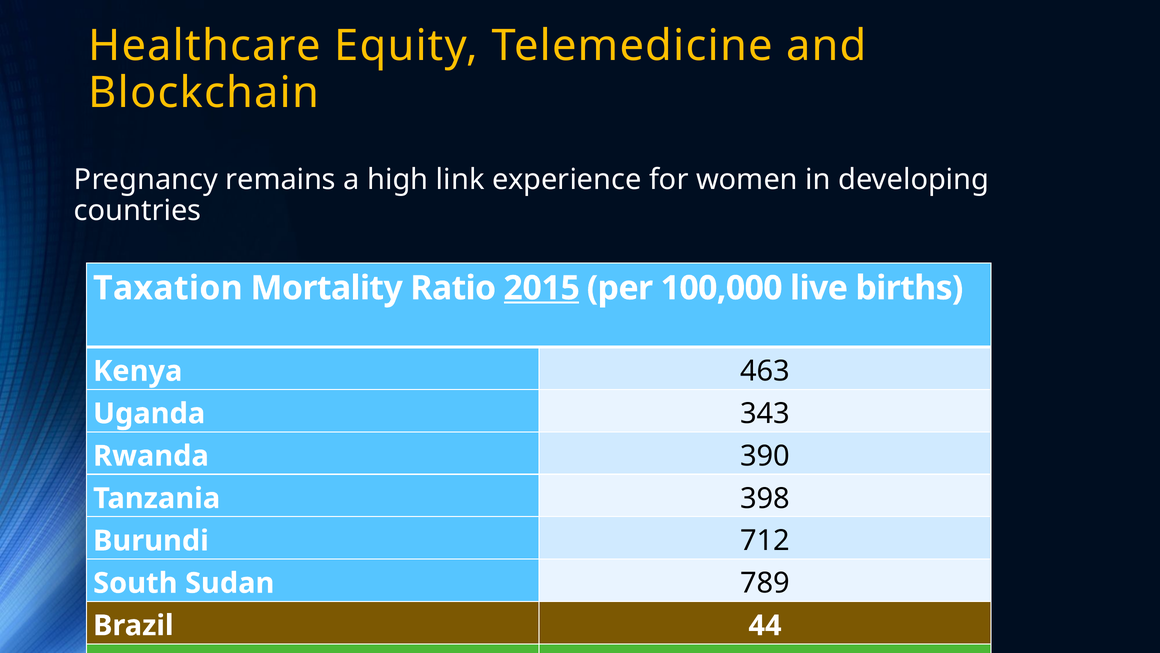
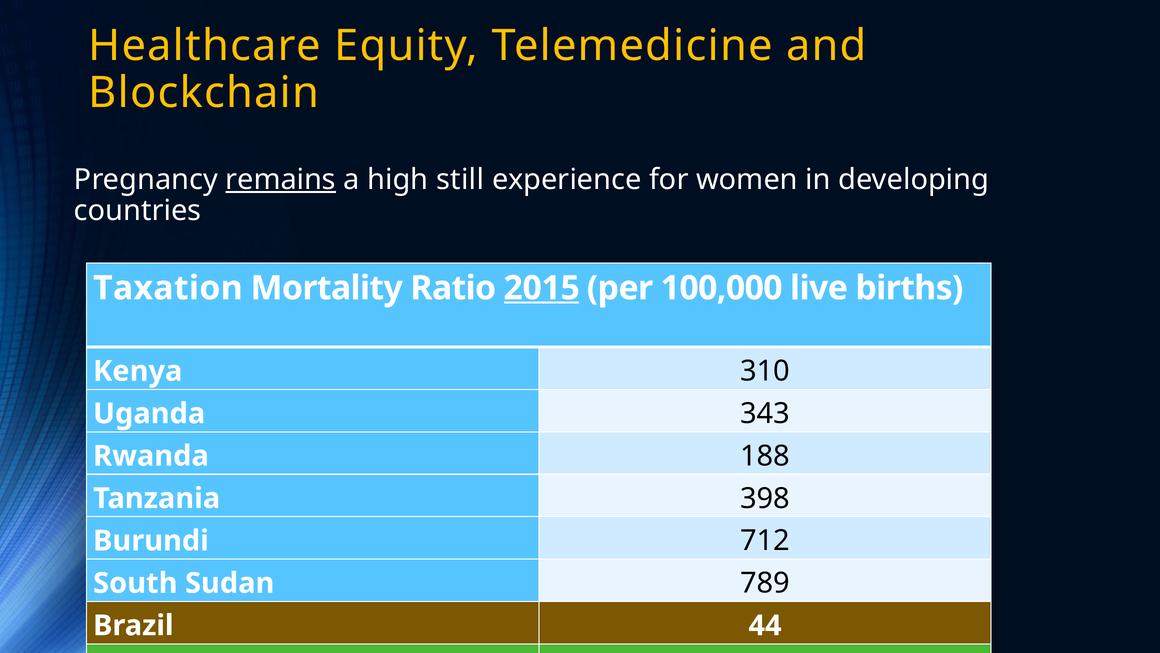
remains underline: none -> present
link: link -> still
463: 463 -> 310
390: 390 -> 188
